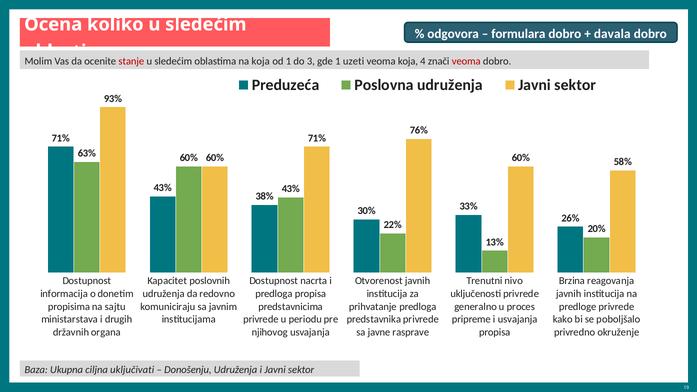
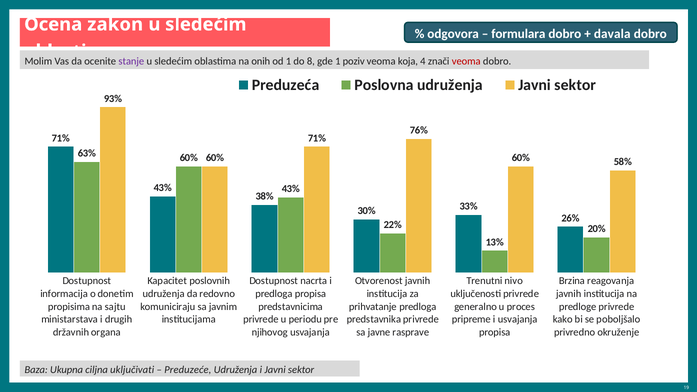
koliko: koliko -> zakon
stanje colour: red -> purple
na koja: koja -> onih
3: 3 -> 8
uzeti: uzeti -> poziv
Donošenju: Donošenju -> Preduzeće
